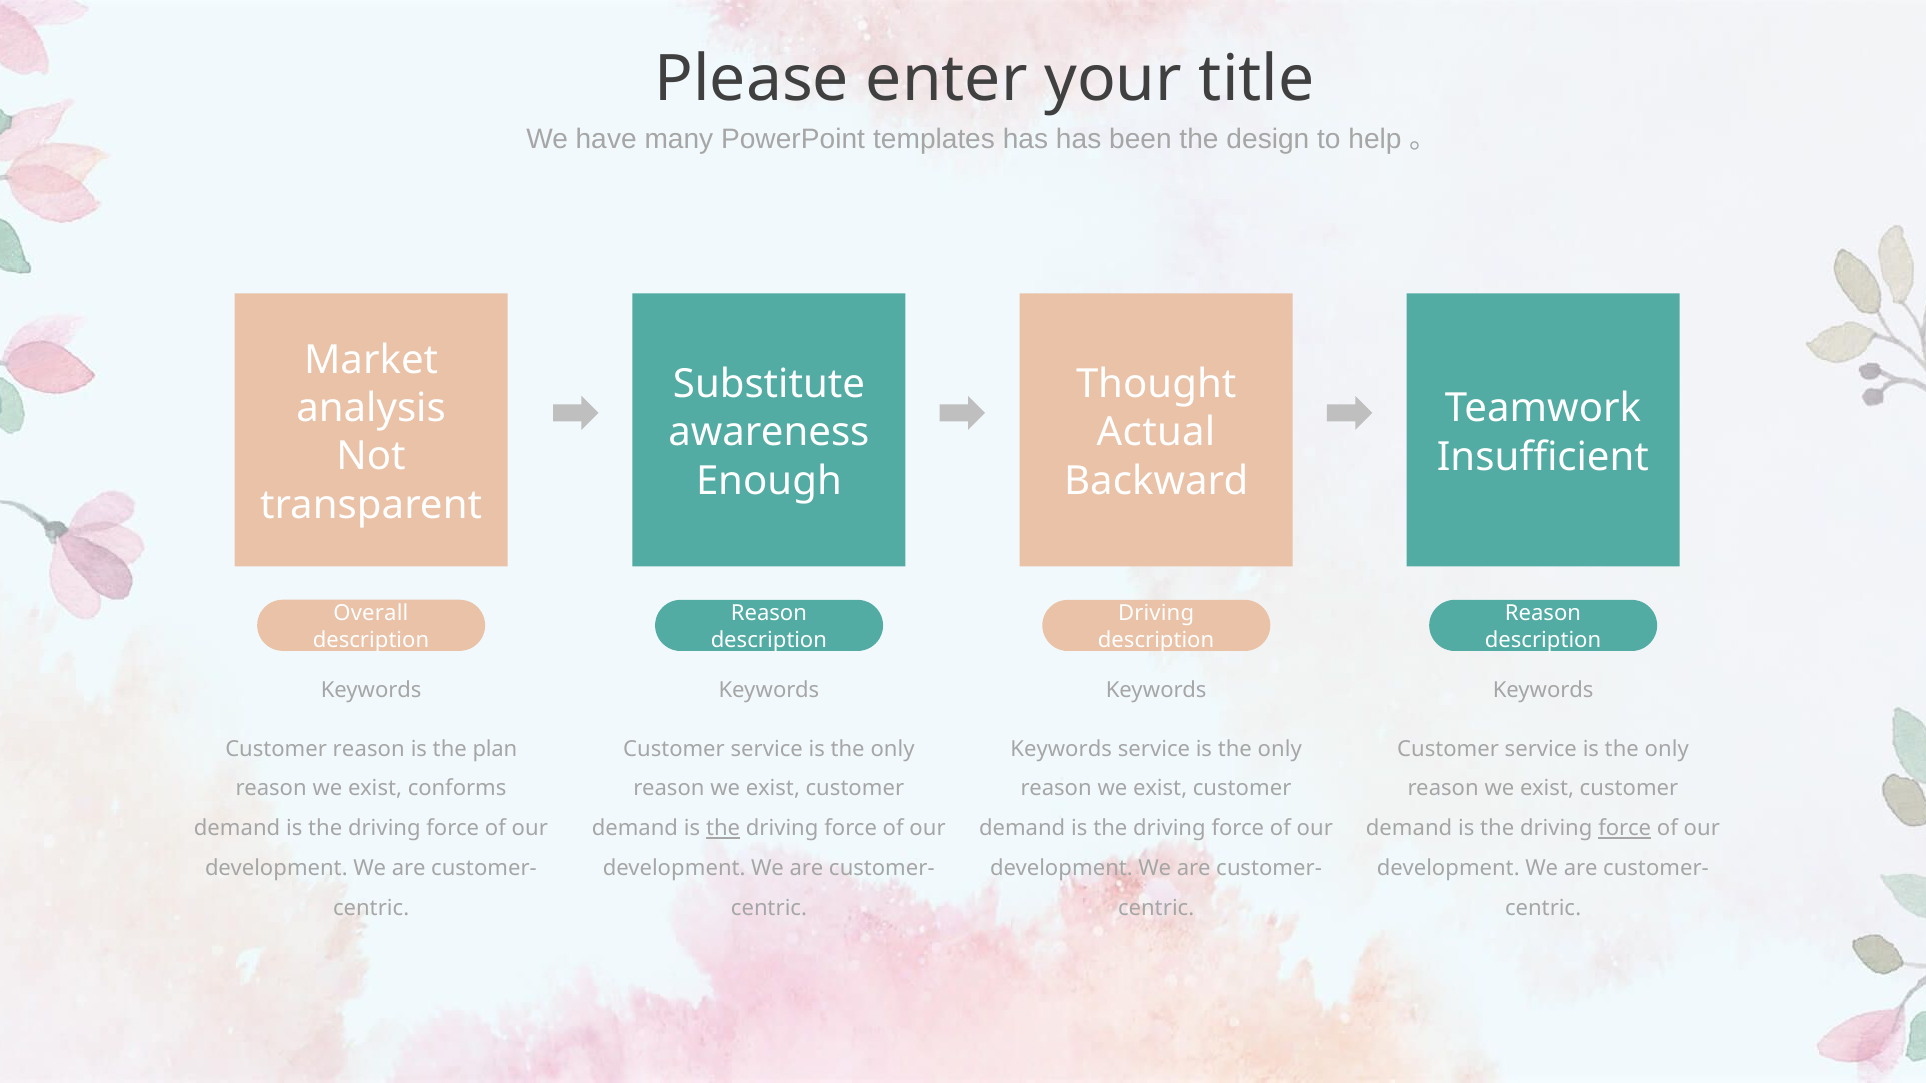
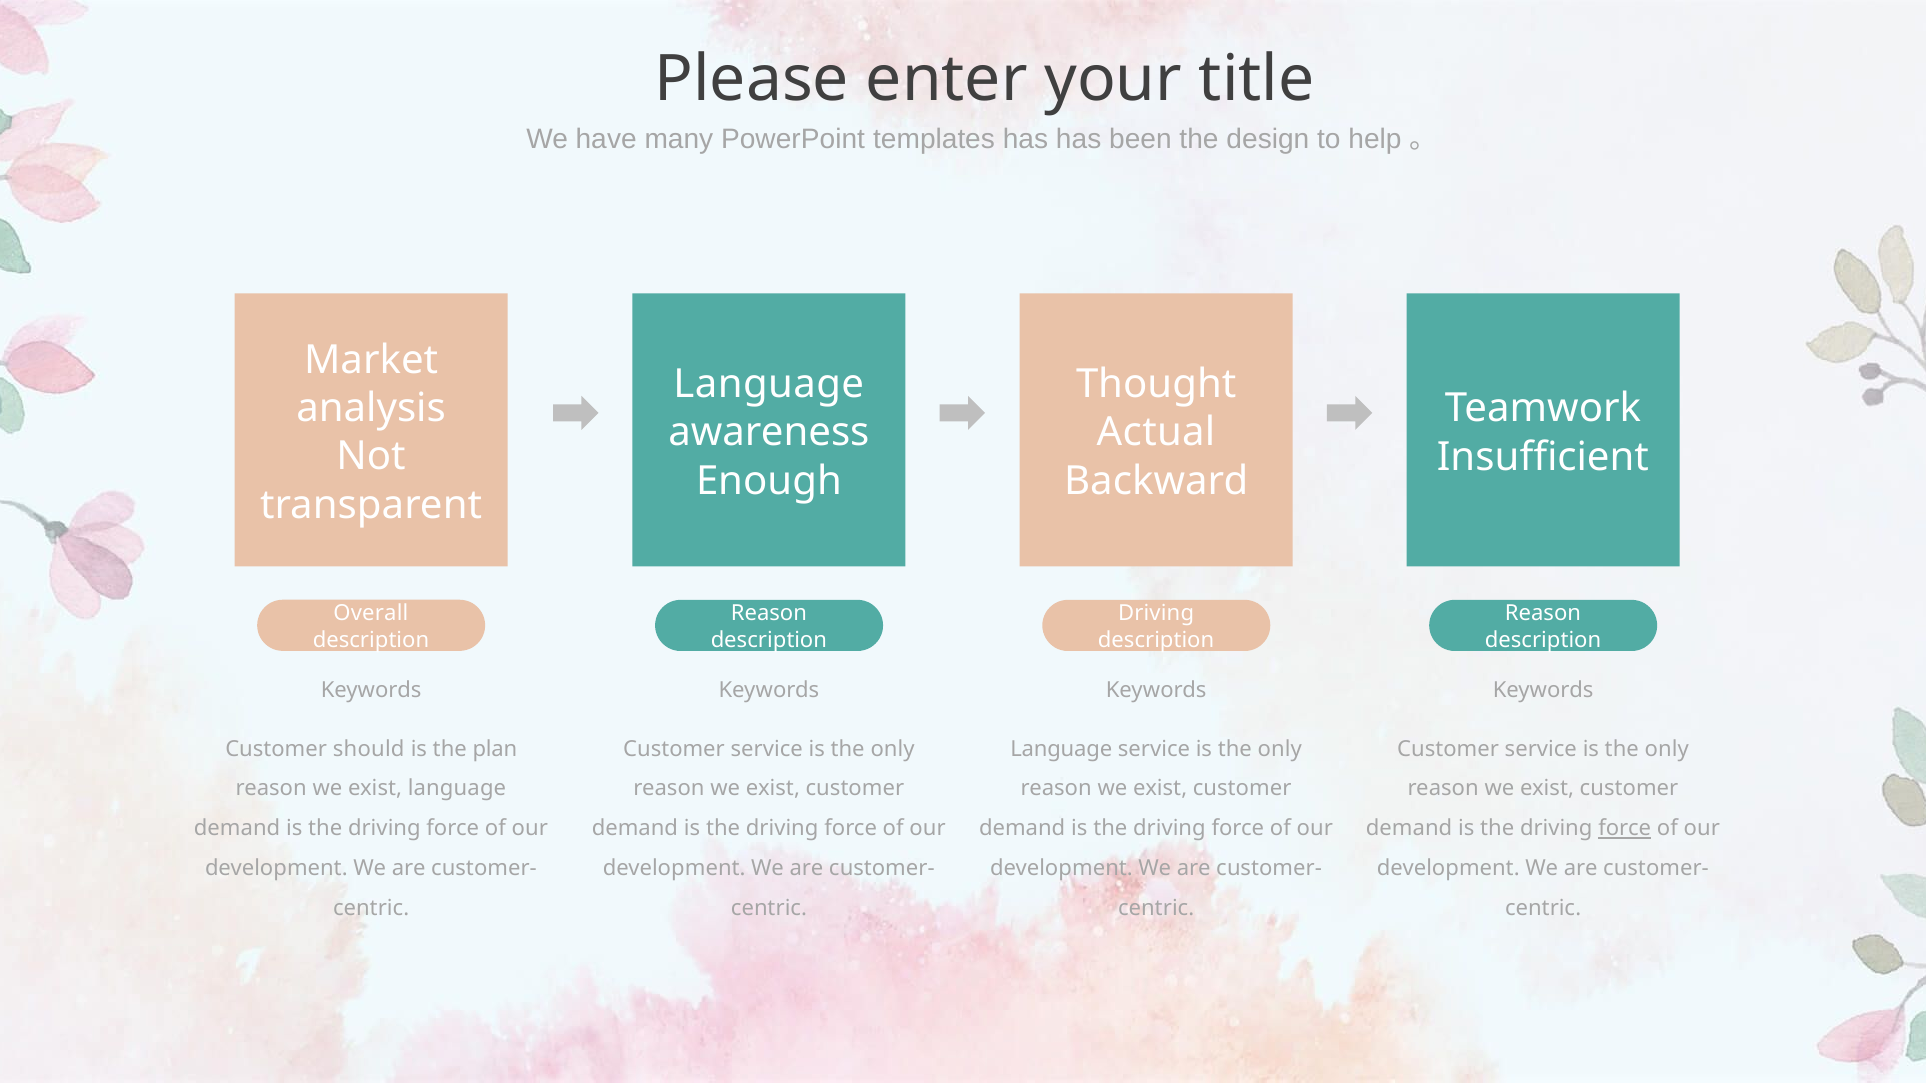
Substitute at (769, 385): Substitute -> Language
Customer reason: reason -> should
Keywords at (1061, 749): Keywords -> Language
exist conforms: conforms -> language
the at (723, 829) underline: present -> none
